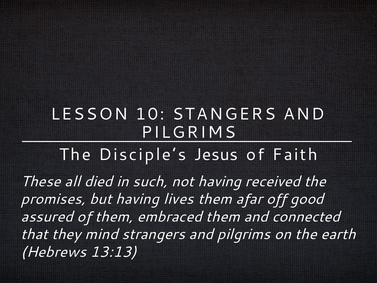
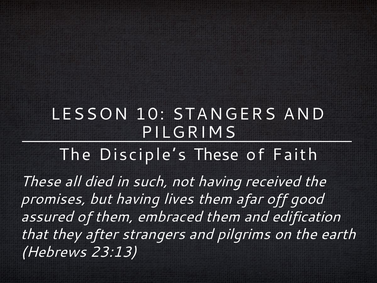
Disciple’s Jesus: Jesus -> These
connected: connected -> edification
mind: mind -> after
13:13: 13:13 -> 23:13
